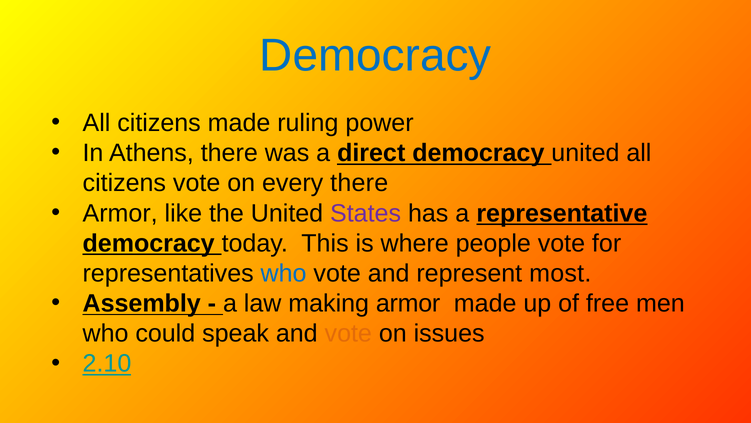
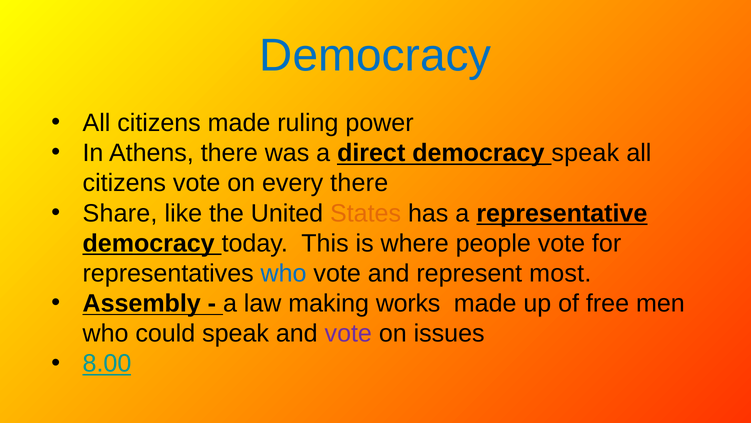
democracy united: united -> speak
Armor at (120, 213): Armor -> Share
States colour: purple -> orange
making armor: armor -> works
vote at (348, 333) colour: orange -> purple
2.10: 2.10 -> 8.00
